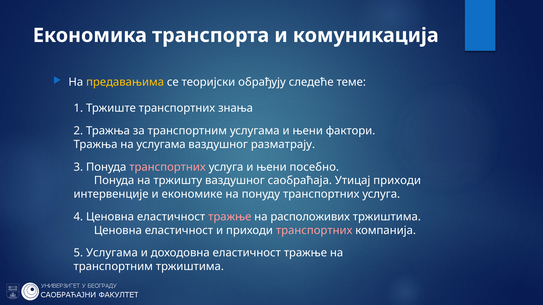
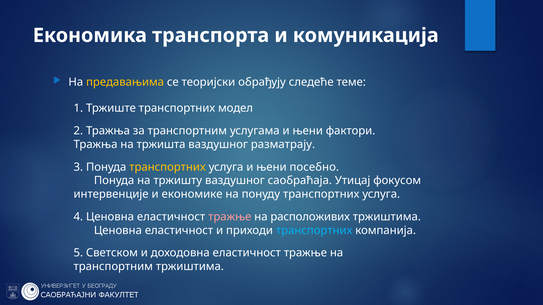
знања: знања -> модел
на услугама: услугама -> тржишта
транспортних at (167, 167) colour: pink -> yellow
Утицај приходи: приходи -> фокусом
транспортних at (314, 231) colour: pink -> light blue
5 Услугама: Услугама -> Светском
